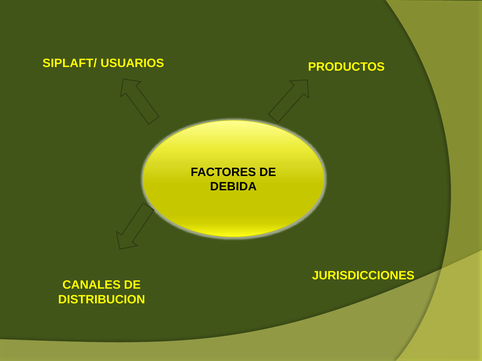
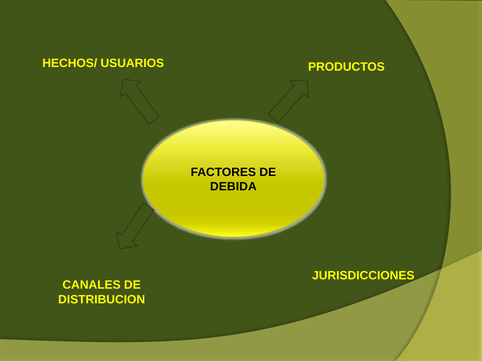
SIPLAFT/: SIPLAFT/ -> HECHOS/
